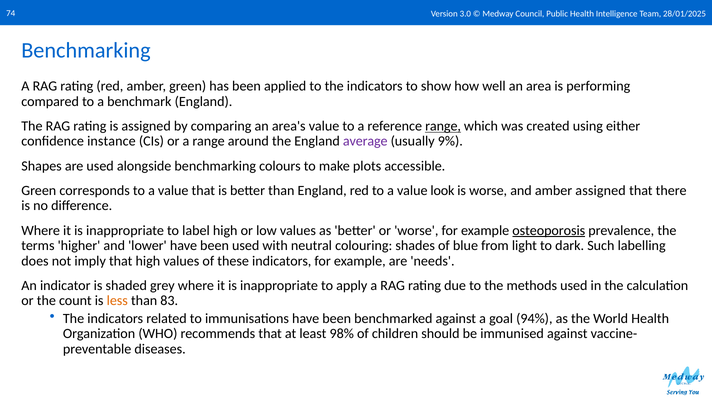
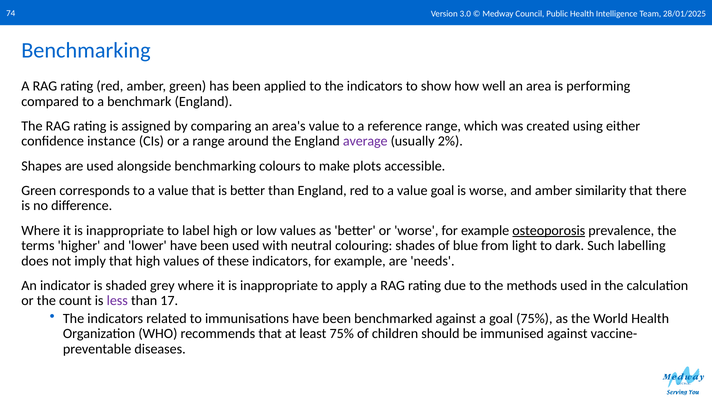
range at (443, 126) underline: present -> none
9%: 9% -> 2%
value look: look -> goal
amber assigned: assigned -> similarity
less colour: orange -> purple
83: 83 -> 17
goal 94%: 94% -> 75%
least 98%: 98% -> 75%
